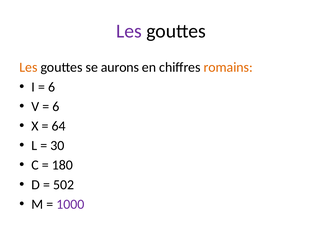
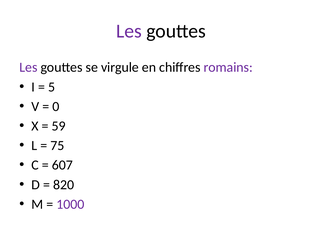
Les at (28, 67) colour: orange -> purple
aurons: aurons -> virgule
romains colour: orange -> purple
6 at (52, 87): 6 -> 5
6 at (56, 106): 6 -> 0
64: 64 -> 59
30: 30 -> 75
180: 180 -> 607
502: 502 -> 820
